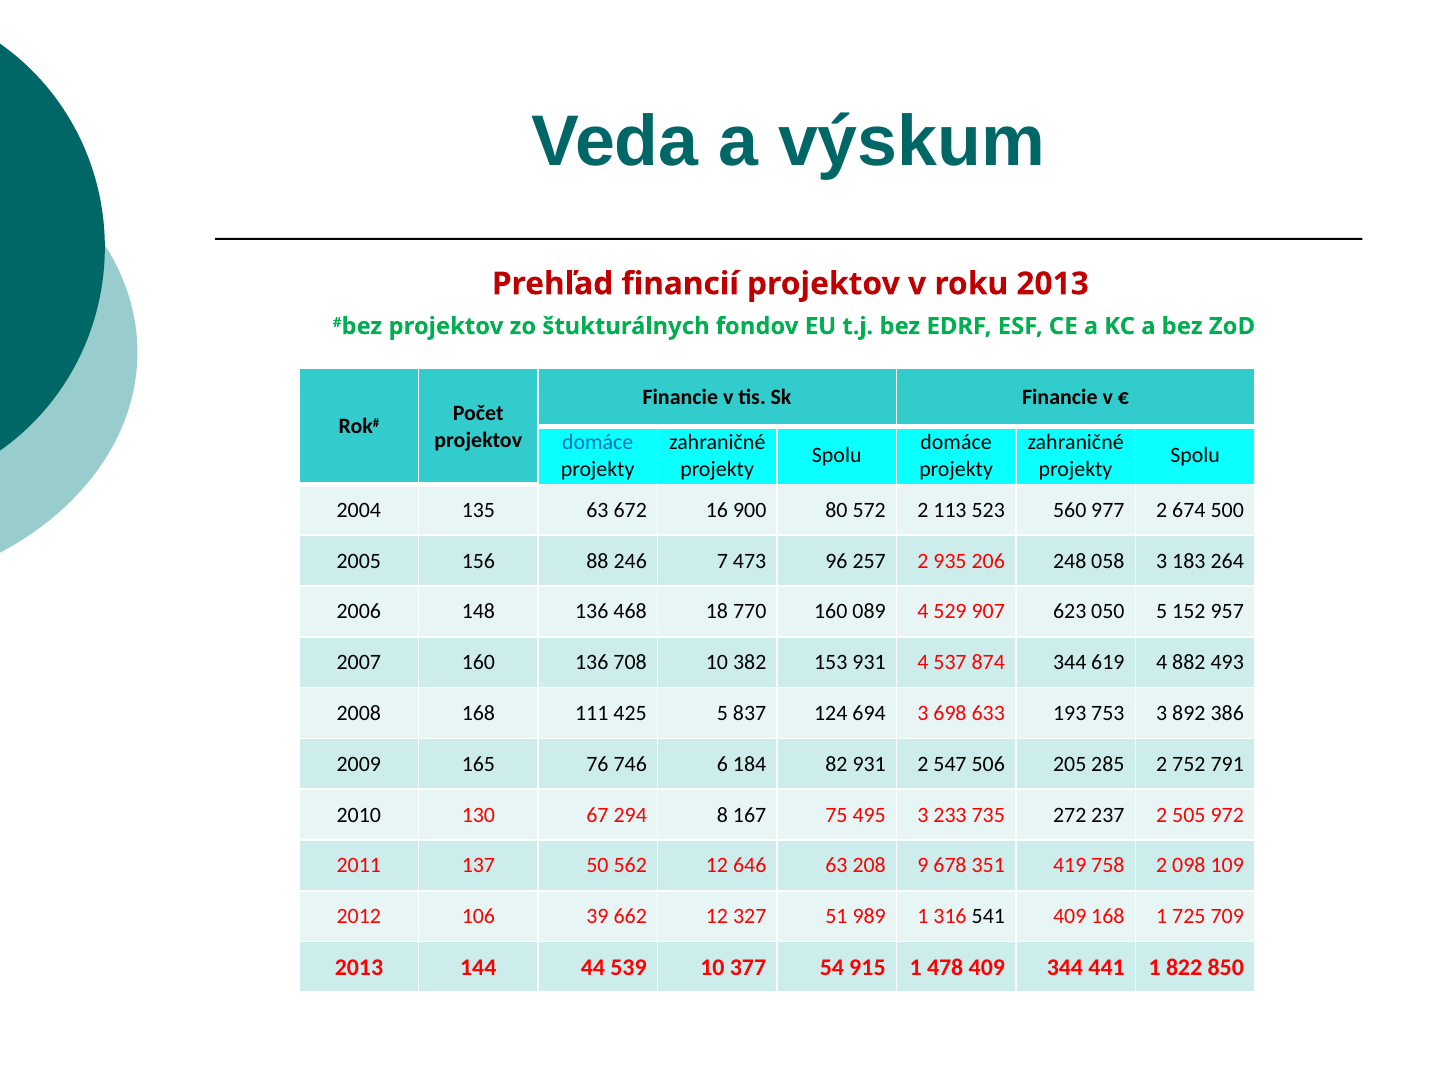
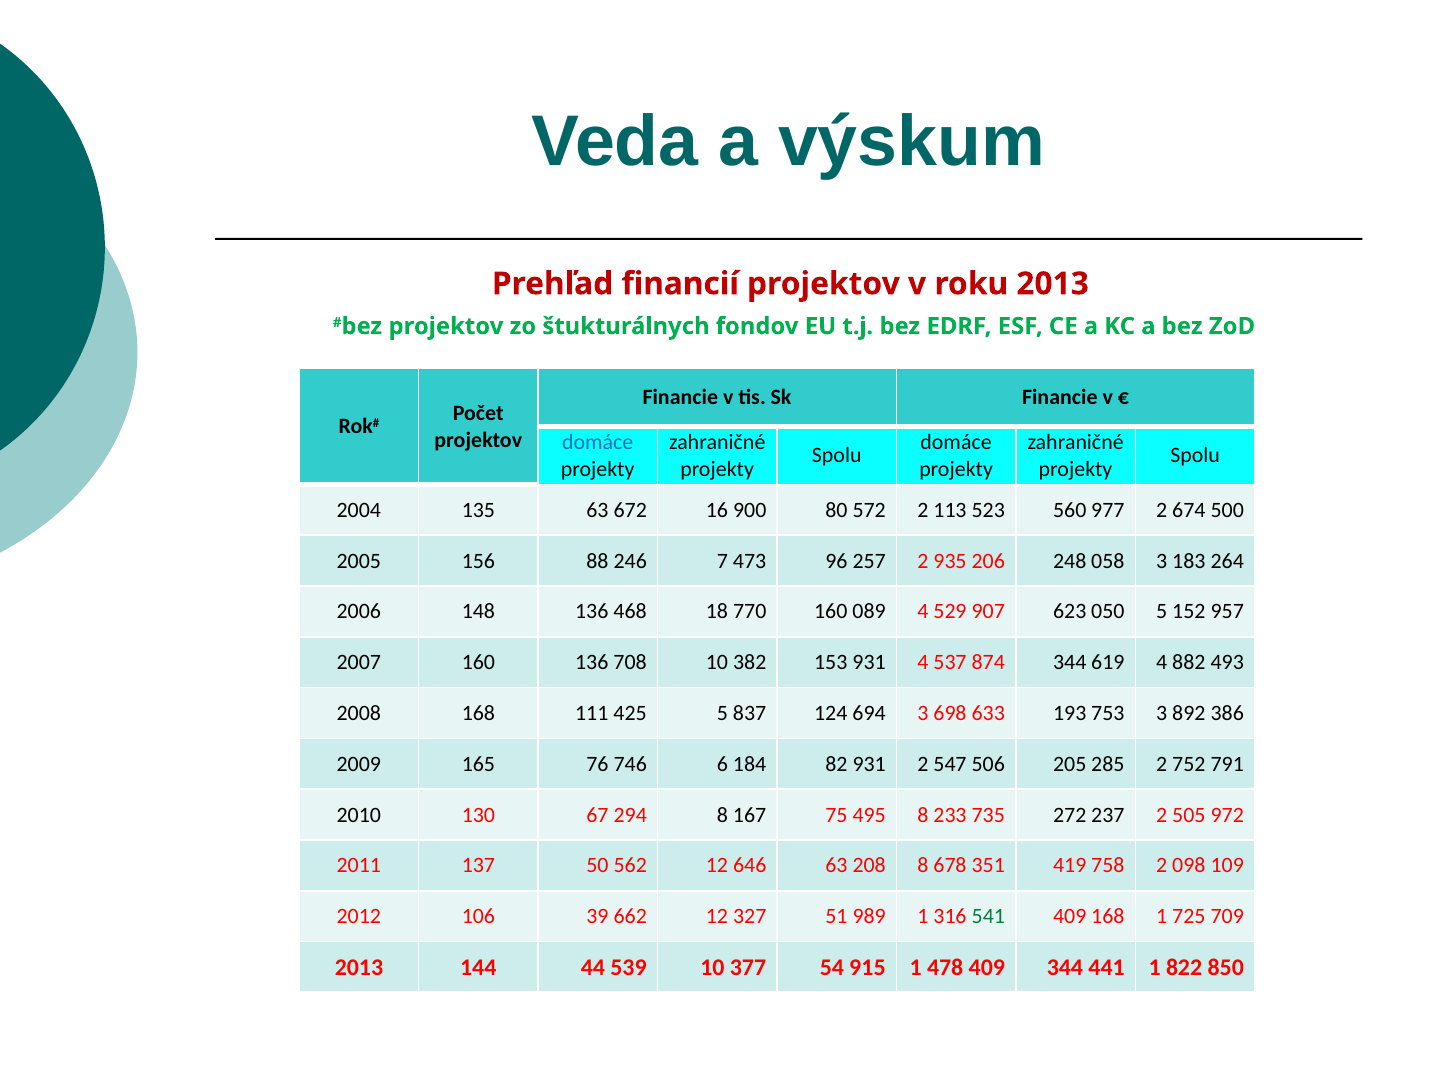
495 3: 3 -> 8
208 9: 9 -> 8
541 colour: black -> green
